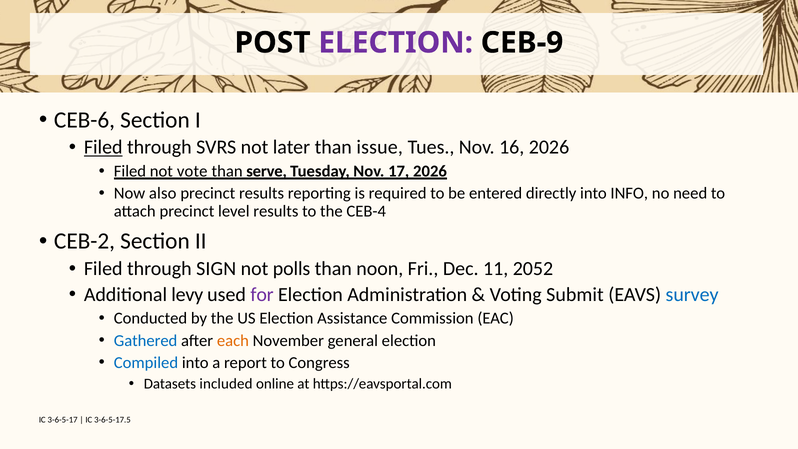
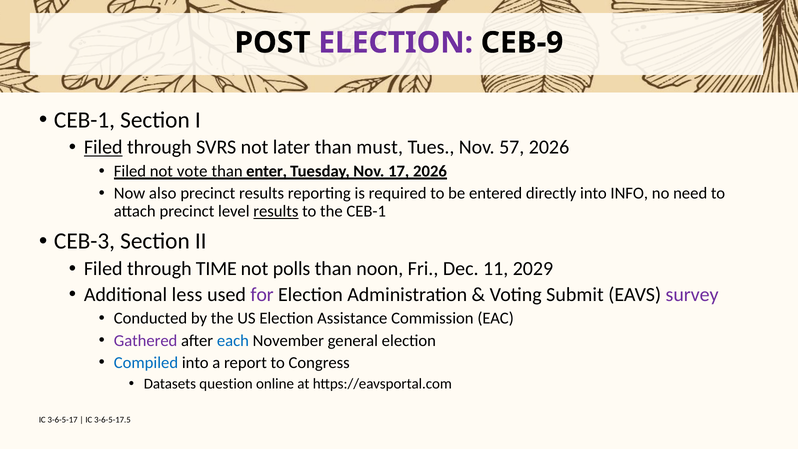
CEB-6 at (84, 120): CEB-6 -> CEB-1
issue: issue -> must
16: 16 -> 57
serve: serve -> enter
results at (276, 211) underline: none -> present
the CEB-4: CEB-4 -> CEB-1
CEB-2: CEB-2 -> CEB-3
SIGN: SIGN -> TIME
2052: 2052 -> 2029
levy: levy -> less
survey colour: blue -> purple
Gathered colour: blue -> purple
each colour: orange -> blue
included: included -> question
